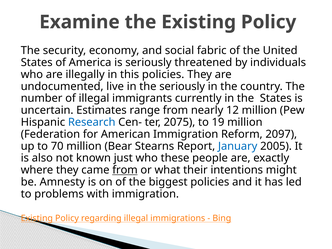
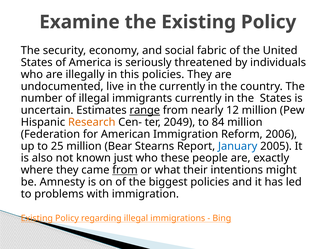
the seriously: seriously -> currently
range underline: none -> present
Research colour: blue -> orange
2075: 2075 -> 2049
19: 19 -> 84
2097: 2097 -> 2006
70: 70 -> 25
